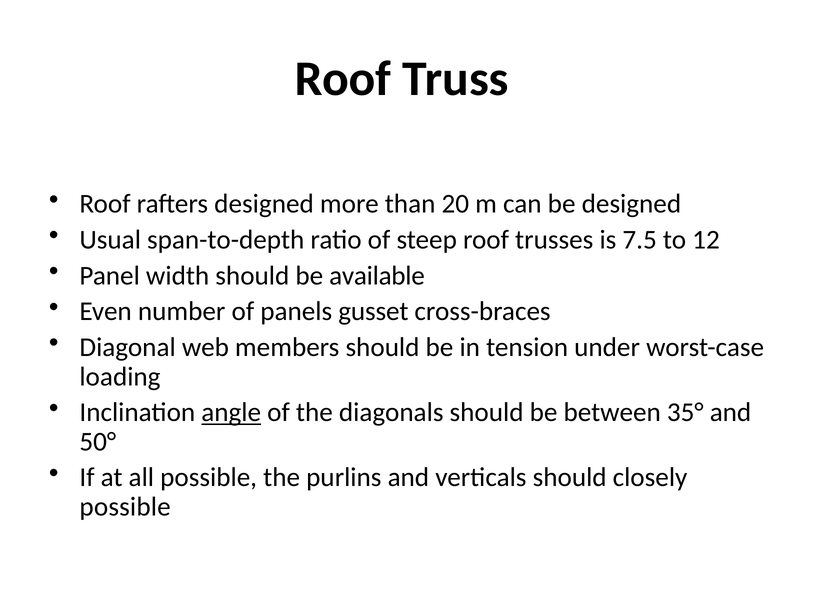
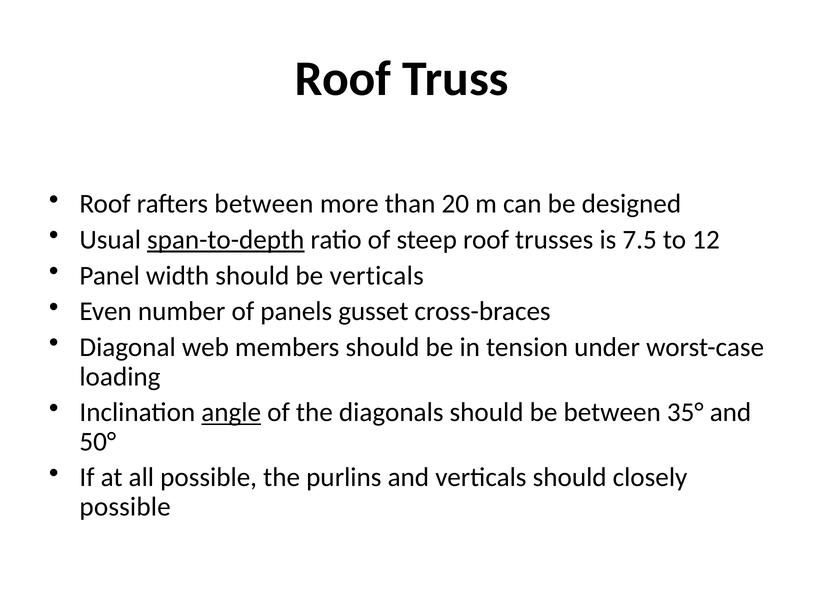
rafters designed: designed -> between
span-to-depth underline: none -> present
be available: available -> verticals
